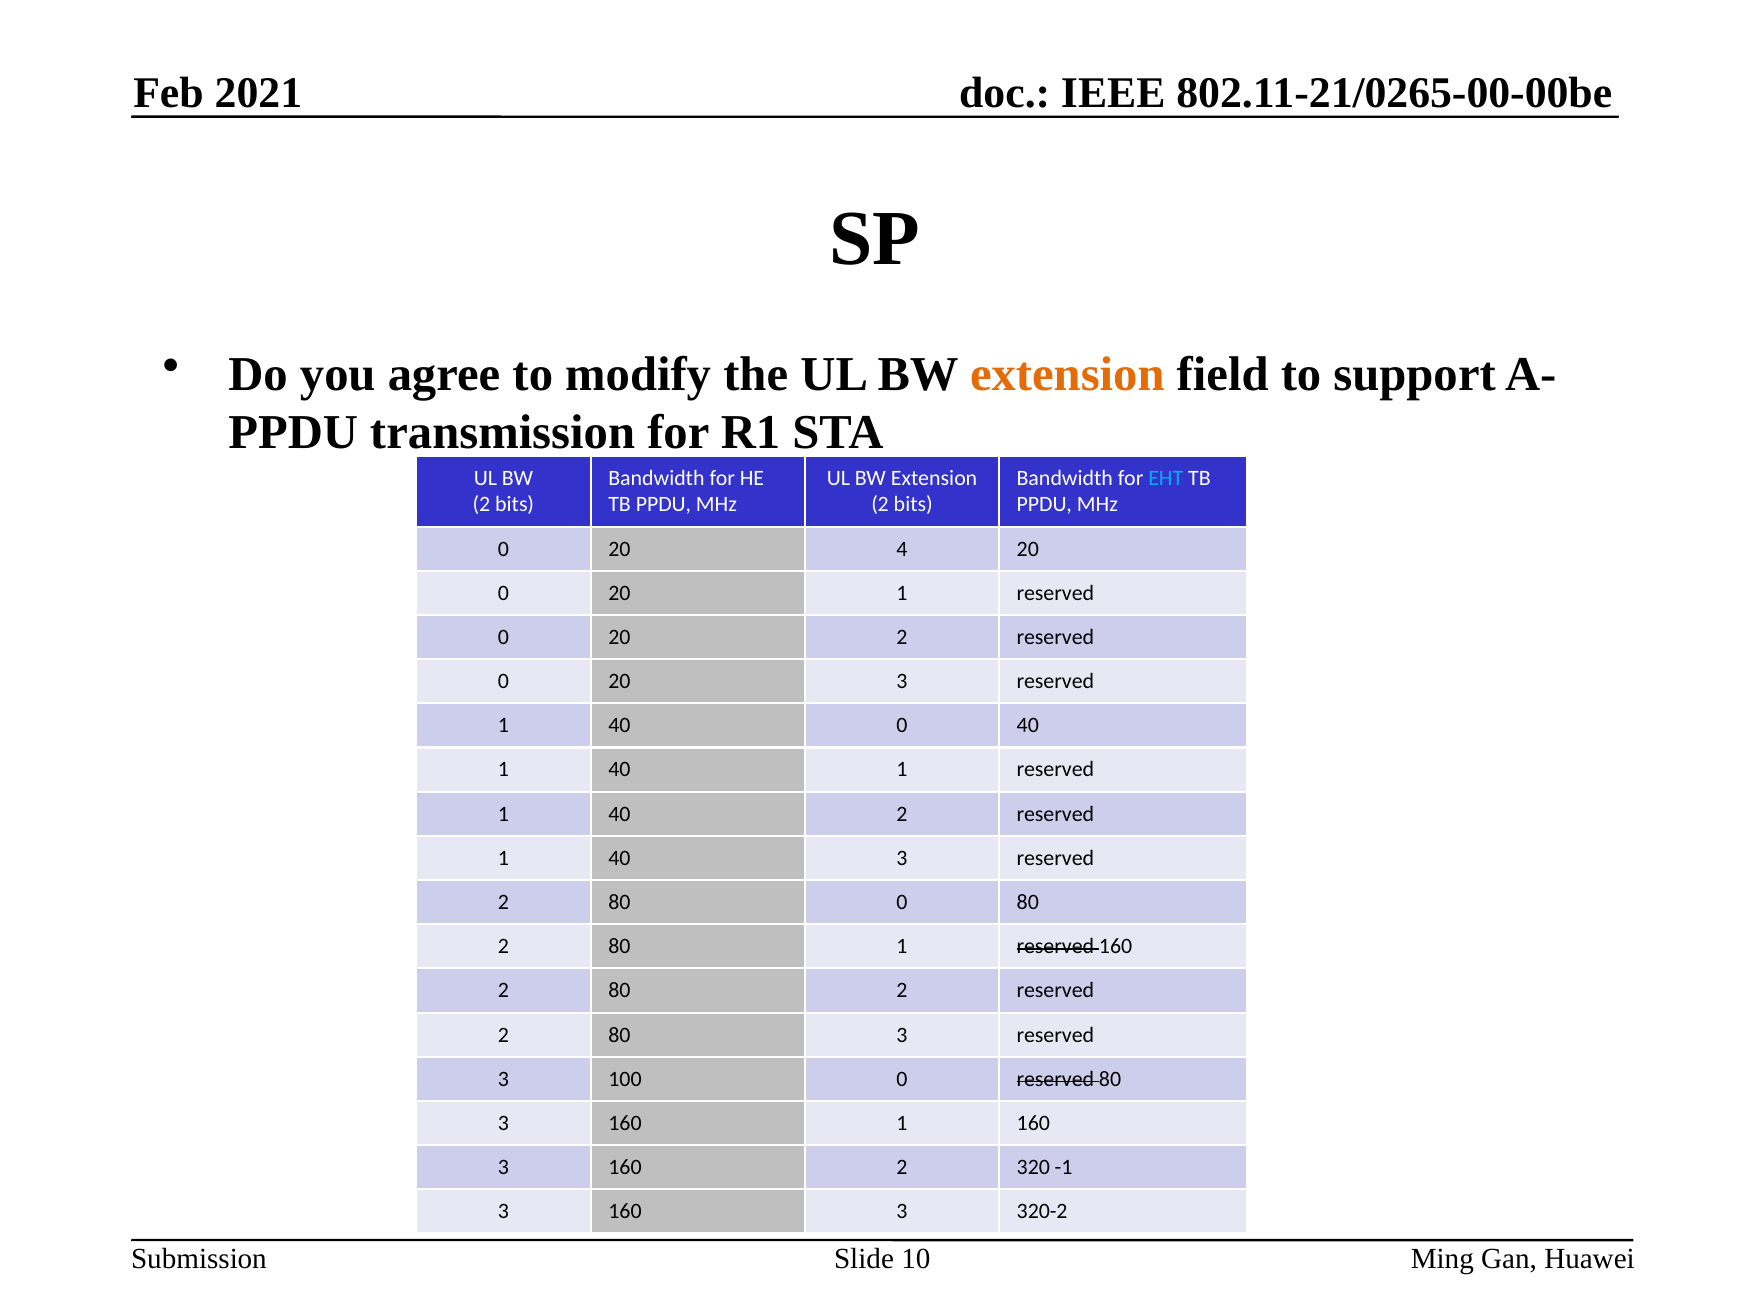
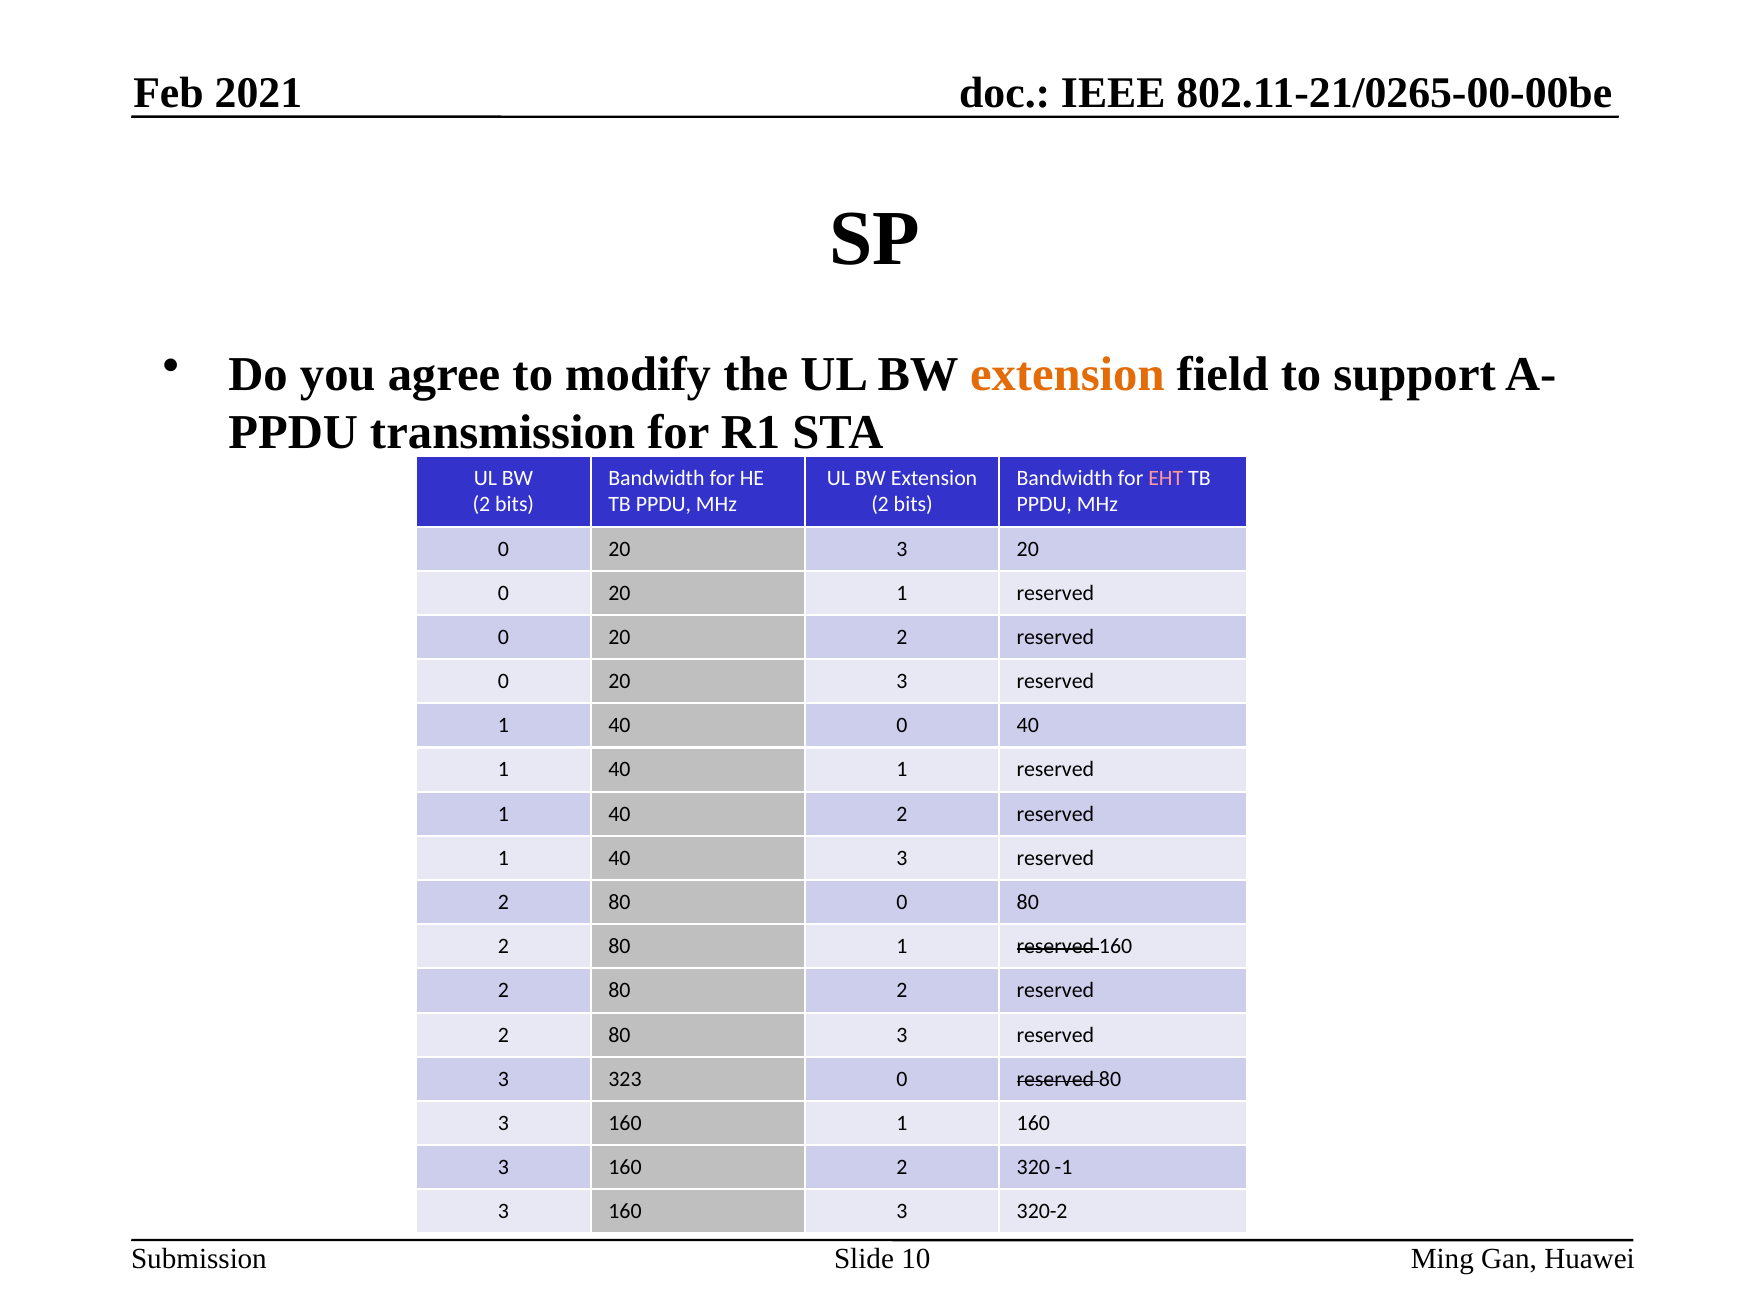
EHT colour: light blue -> pink
4 at (902, 549): 4 -> 3
100: 100 -> 323
